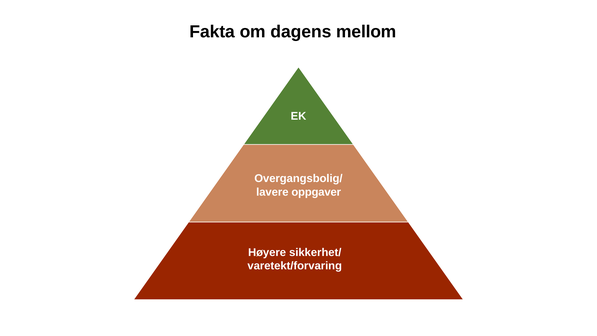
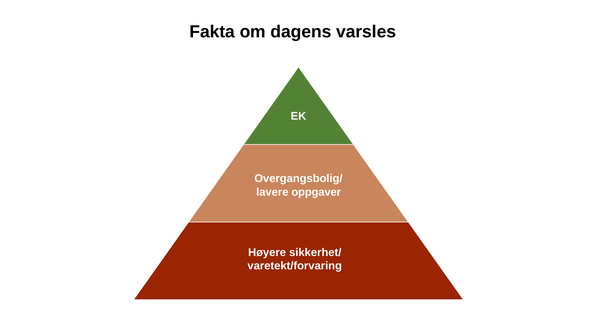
mellom: mellom -> varsles
